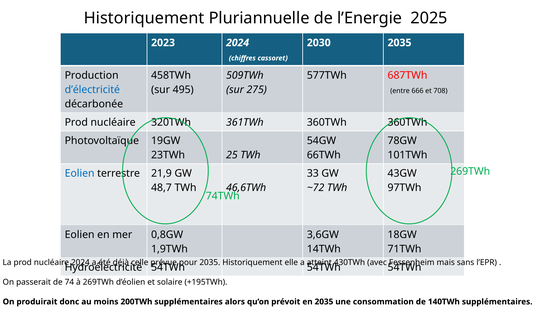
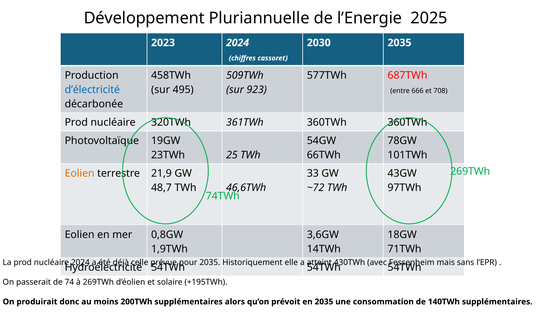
Historiquement at (144, 18): Historiquement -> Développement
275: 275 -> 923
Eolien at (80, 173) colour: blue -> orange
